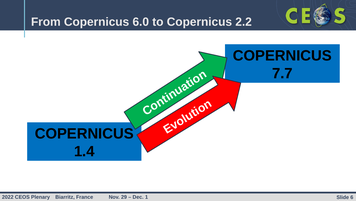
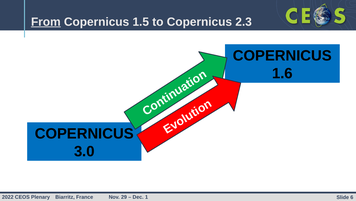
From underline: none -> present
6.0: 6.0 -> 1.5
2.2: 2.2 -> 2.3
7.7: 7.7 -> 1.6
1.4: 1.4 -> 3.0
